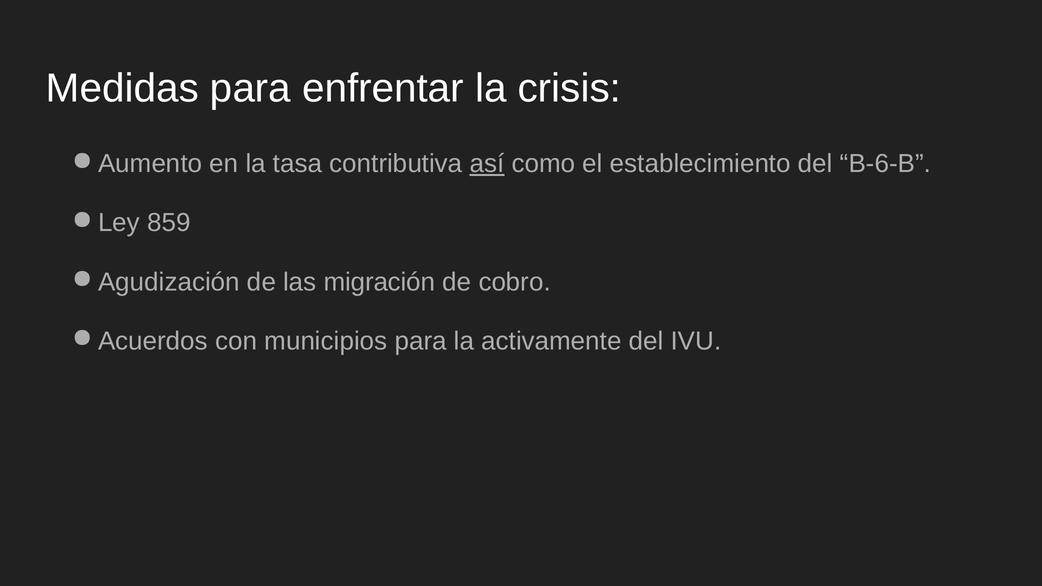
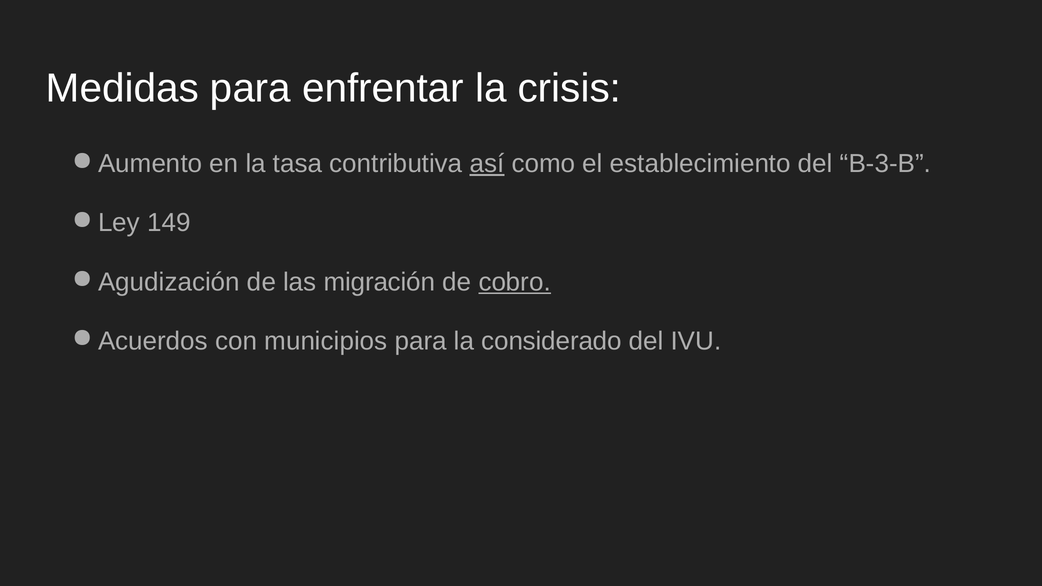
B-6-B: B-6-B -> B-3-B
859: 859 -> 149
cobro underline: none -> present
activamente: activamente -> considerado
